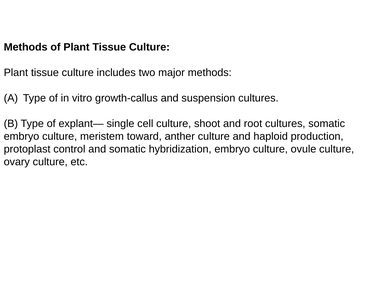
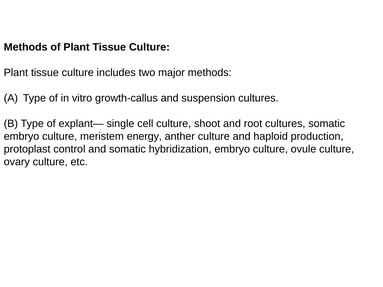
toward: toward -> energy
